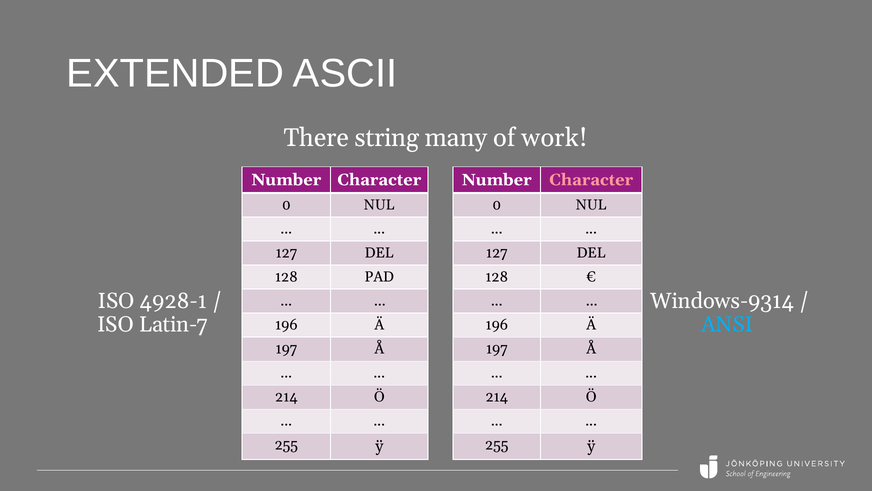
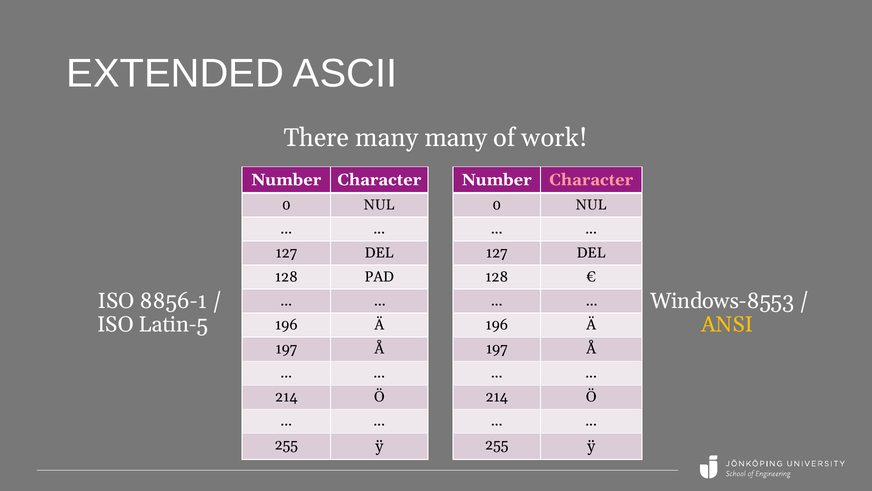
There string: string -> many
4928-1: 4928-1 -> 8856-1
Windows-9314: Windows-9314 -> Windows-8553
Latin-7: Latin-7 -> Latin-5
ANSI colour: light blue -> yellow
